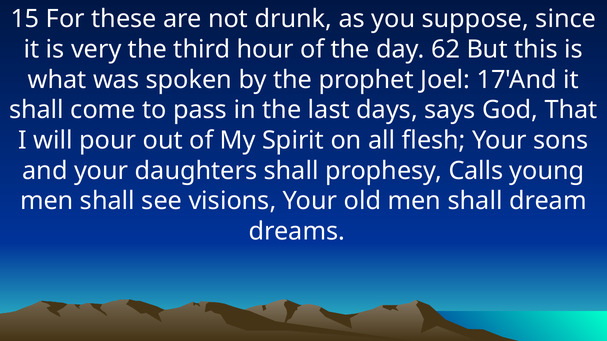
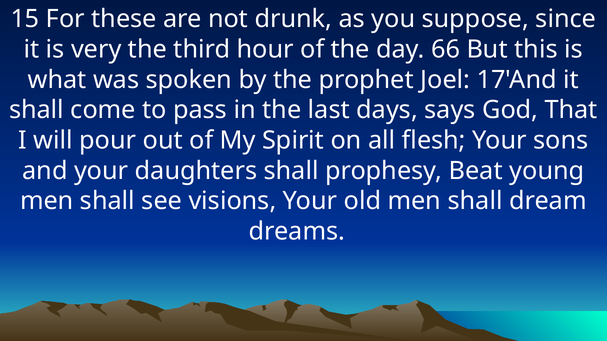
62: 62 -> 66
Calls: Calls -> Beat
